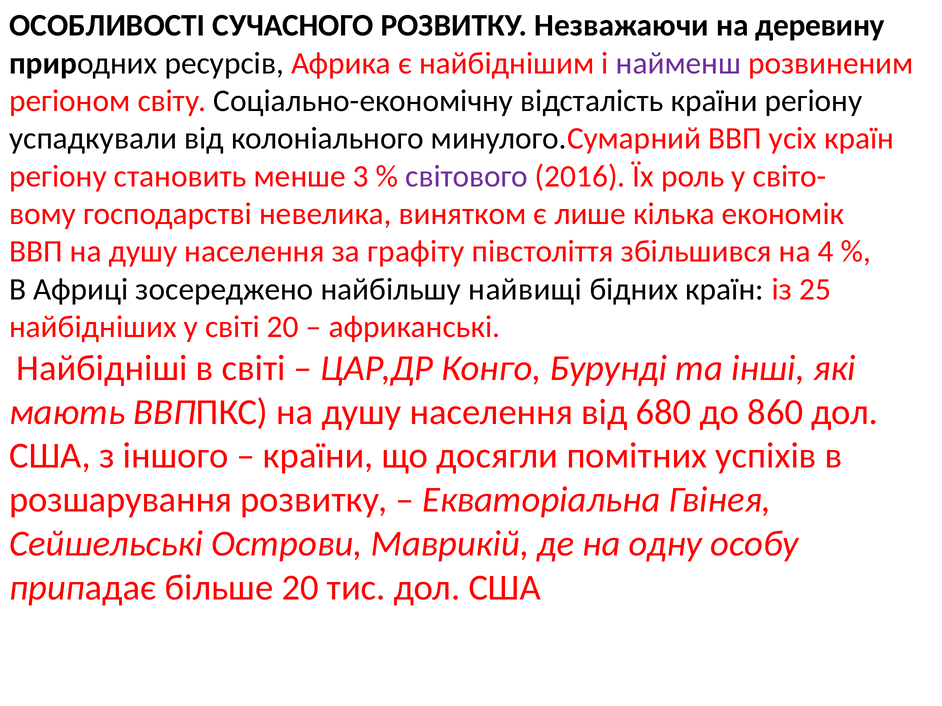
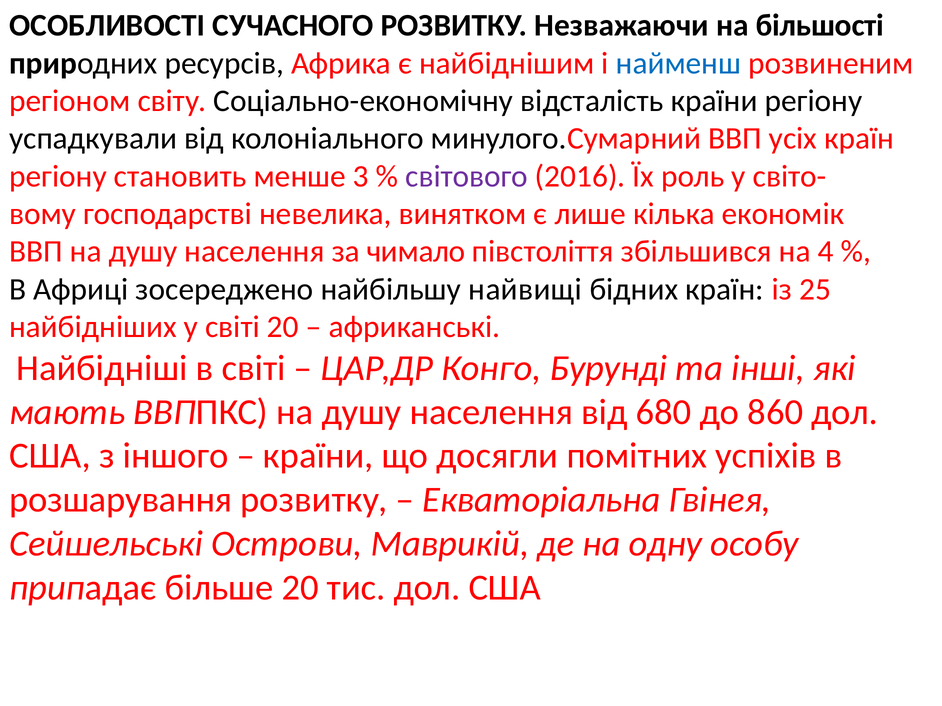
деревину: деревину -> більшості
найменш colour: purple -> blue
графіту: графіту -> чимало
